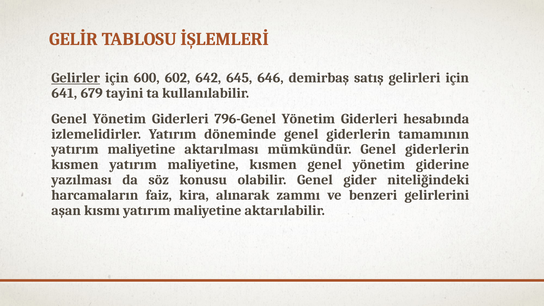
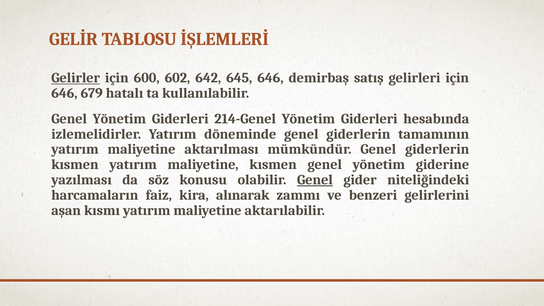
641 at (64, 93): 641 -> 646
tayini: tayini -> hatalı
796-Genel: 796-Genel -> 214-Genel
Genel at (315, 180) underline: none -> present
